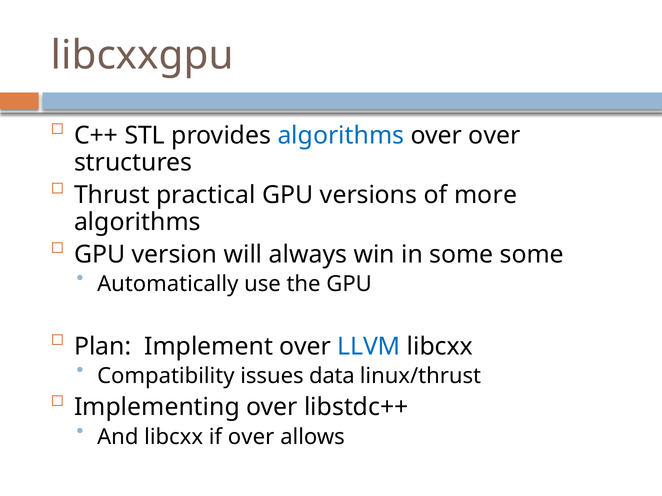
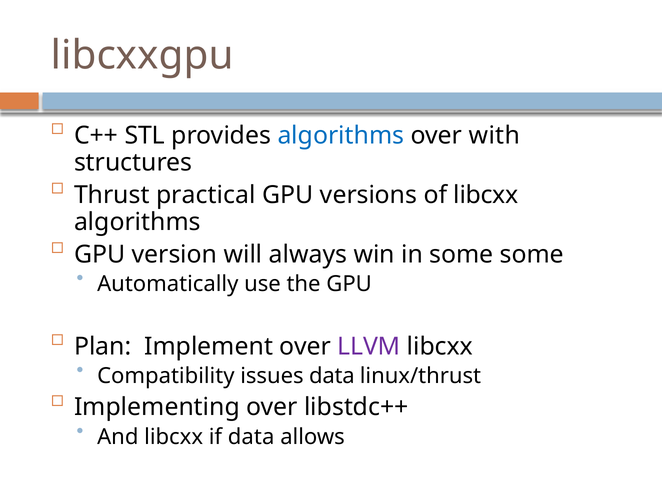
over over: over -> with
of more: more -> libcxx
LLVM colour: blue -> purple
if over: over -> data
